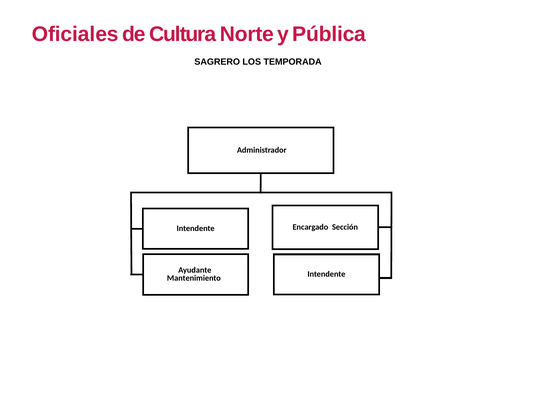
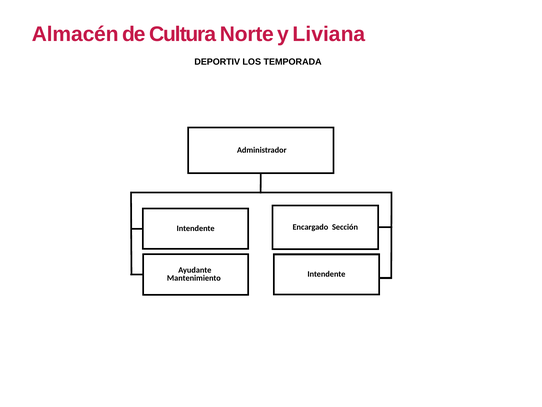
Oficiales: Oficiales -> Almacén
Pública: Pública -> Liviana
SAGRERO: SAGRERO -> DEPORTIV
